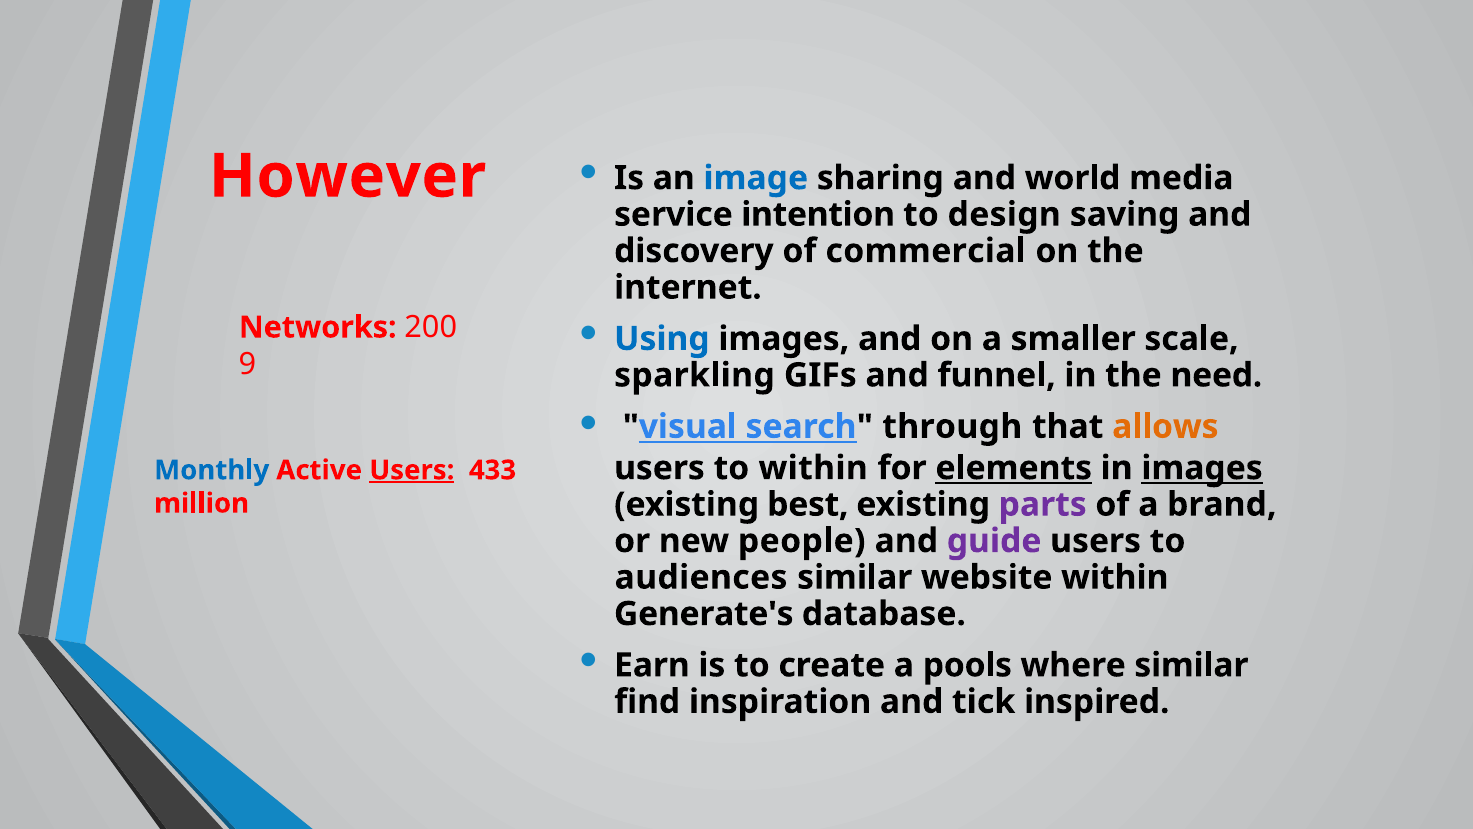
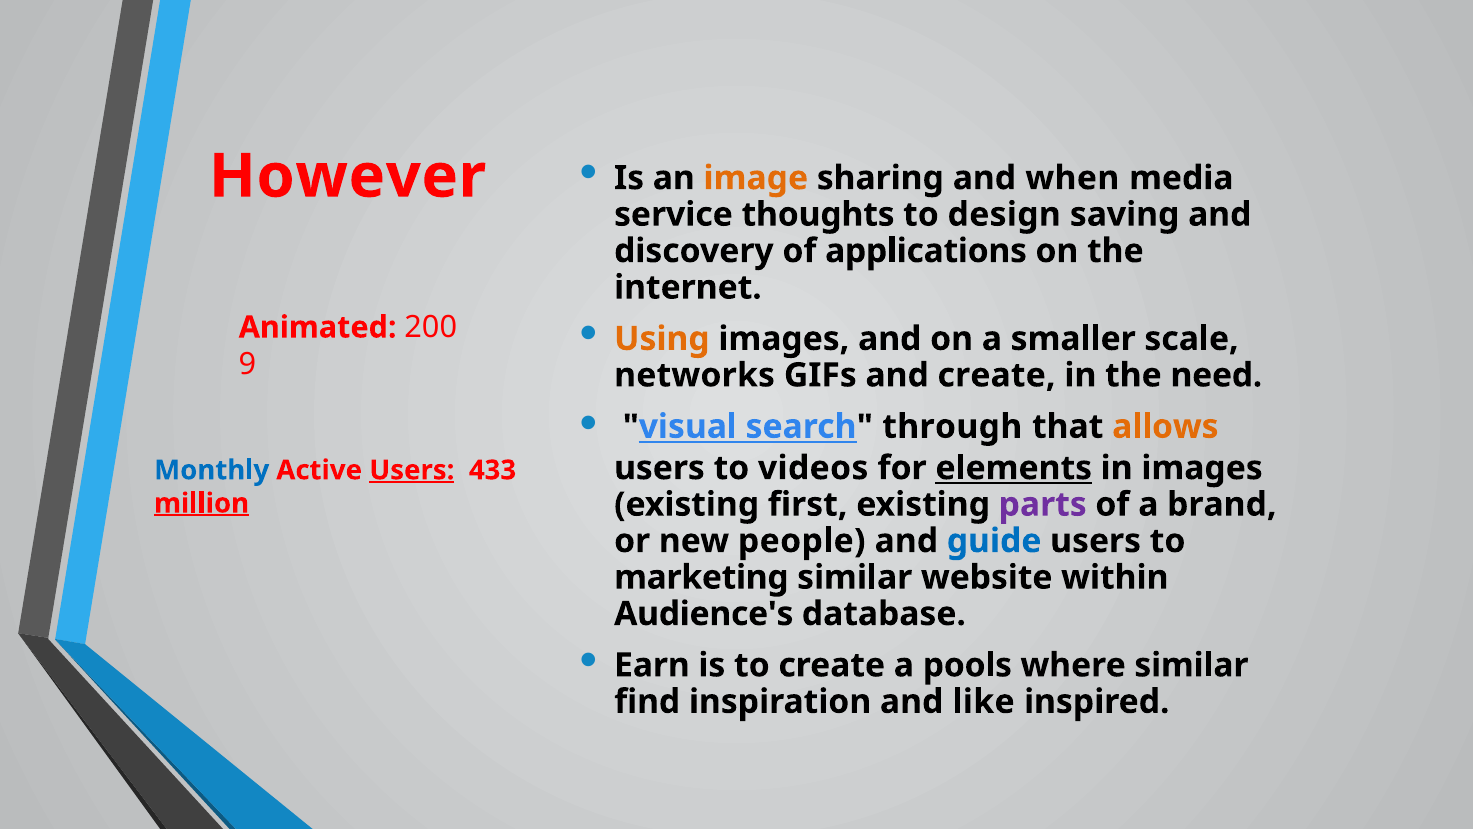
image colour: blue -> orange
world: world -> when
intention: intention -> thoughts
commercial: commercial -> applications
Using colour: blue -> orange
Networks: Networks -> Animated
sparkling: sparkling -> networks
and funnel: funnel -> create
to within: within -> videos
images at (1202, 468) underline: present -> none
million underline: none -> present
best: best -> first
guide colour: purple -> blue
audiences: audiences -> marketing
Generate's: Generate's -> Audience's
tick: tick -> like
